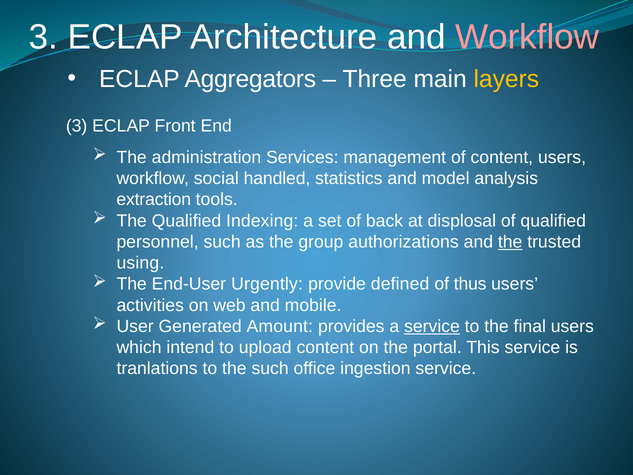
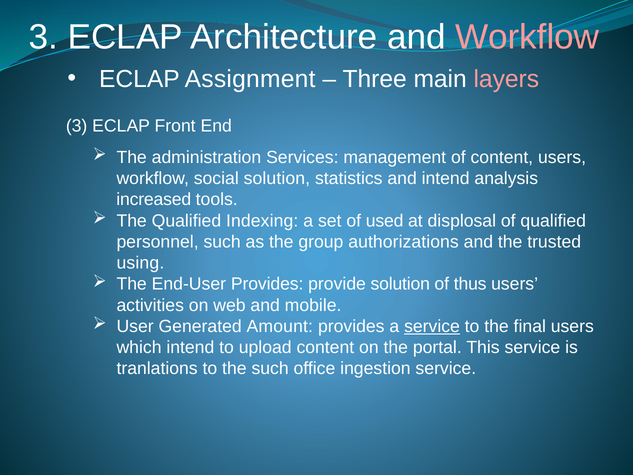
Aggregators: Aggregators -> Assignment
layers colour: yellow -> pink
social handled: handled -> solution
and model: model -> intend
extraction: extraction -> increased
back: back -> used
the at (510, 242) underline: present -> none
End-User Urgently: Urgently -> Provides
provide defined: defined -> solution
